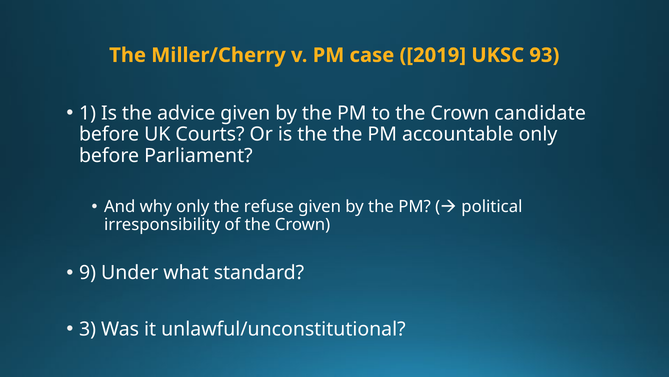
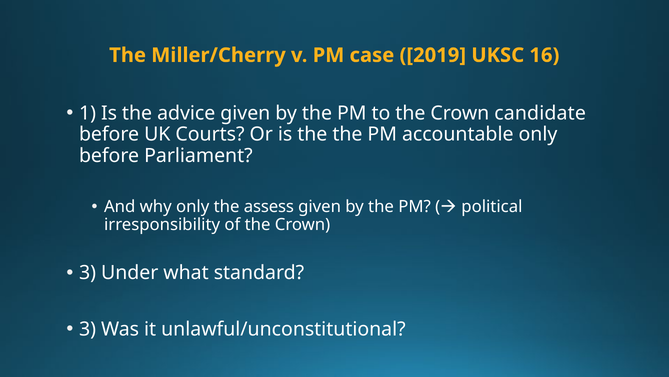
93: 93 -> 16
refuse: refuse -> assess
9 at (88, 272): 9 -> 3
